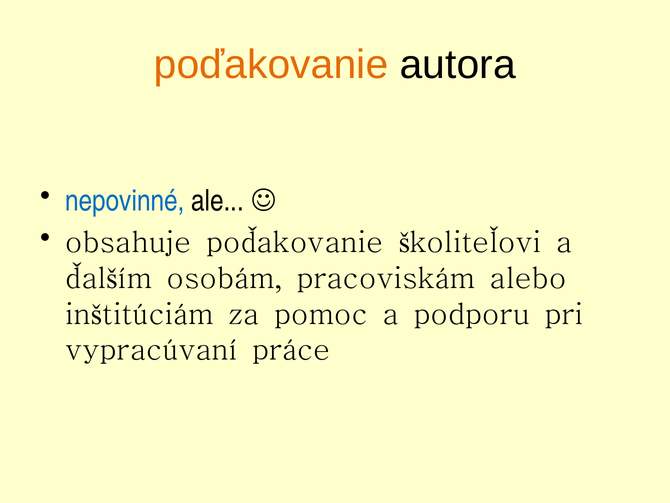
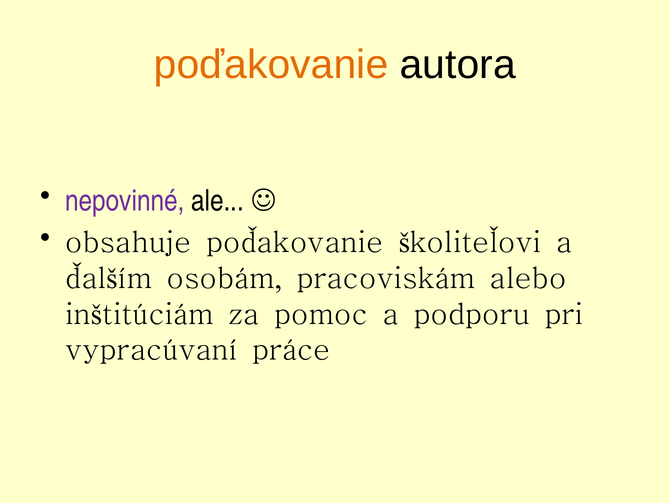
nepovinné colour: blue -> purple
